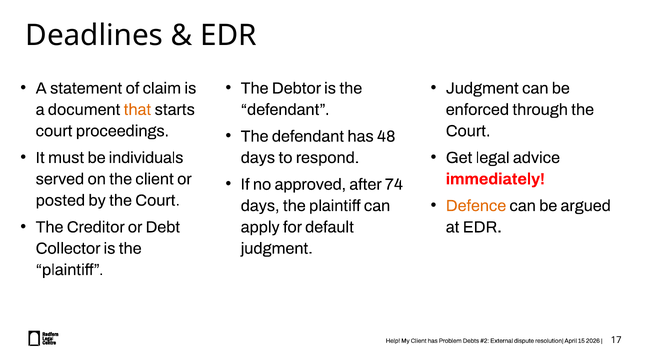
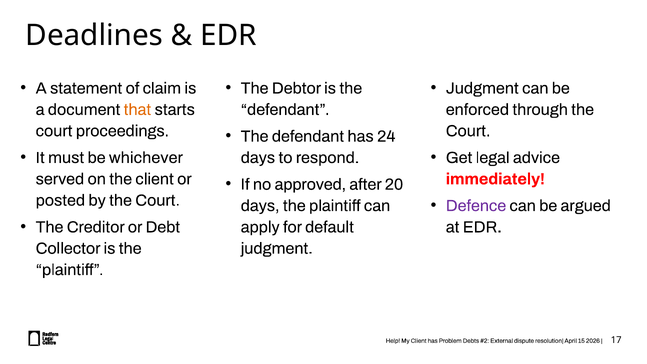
48: 48 -> 24
individuals: individuals -> whichever
74: 74 -> 20
Defence colour: orange -> purple
